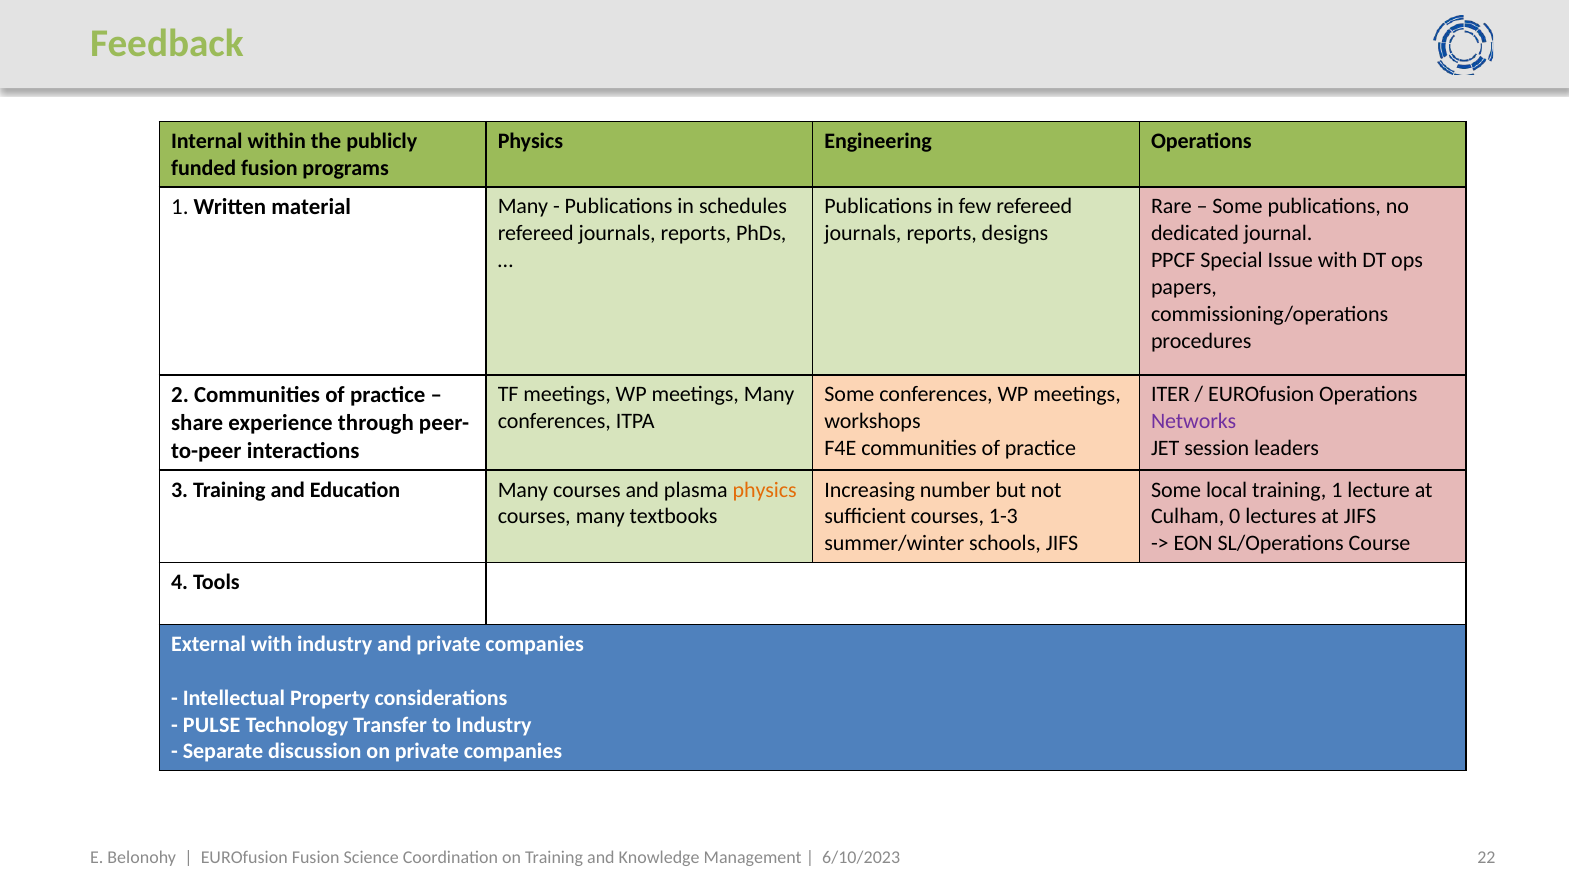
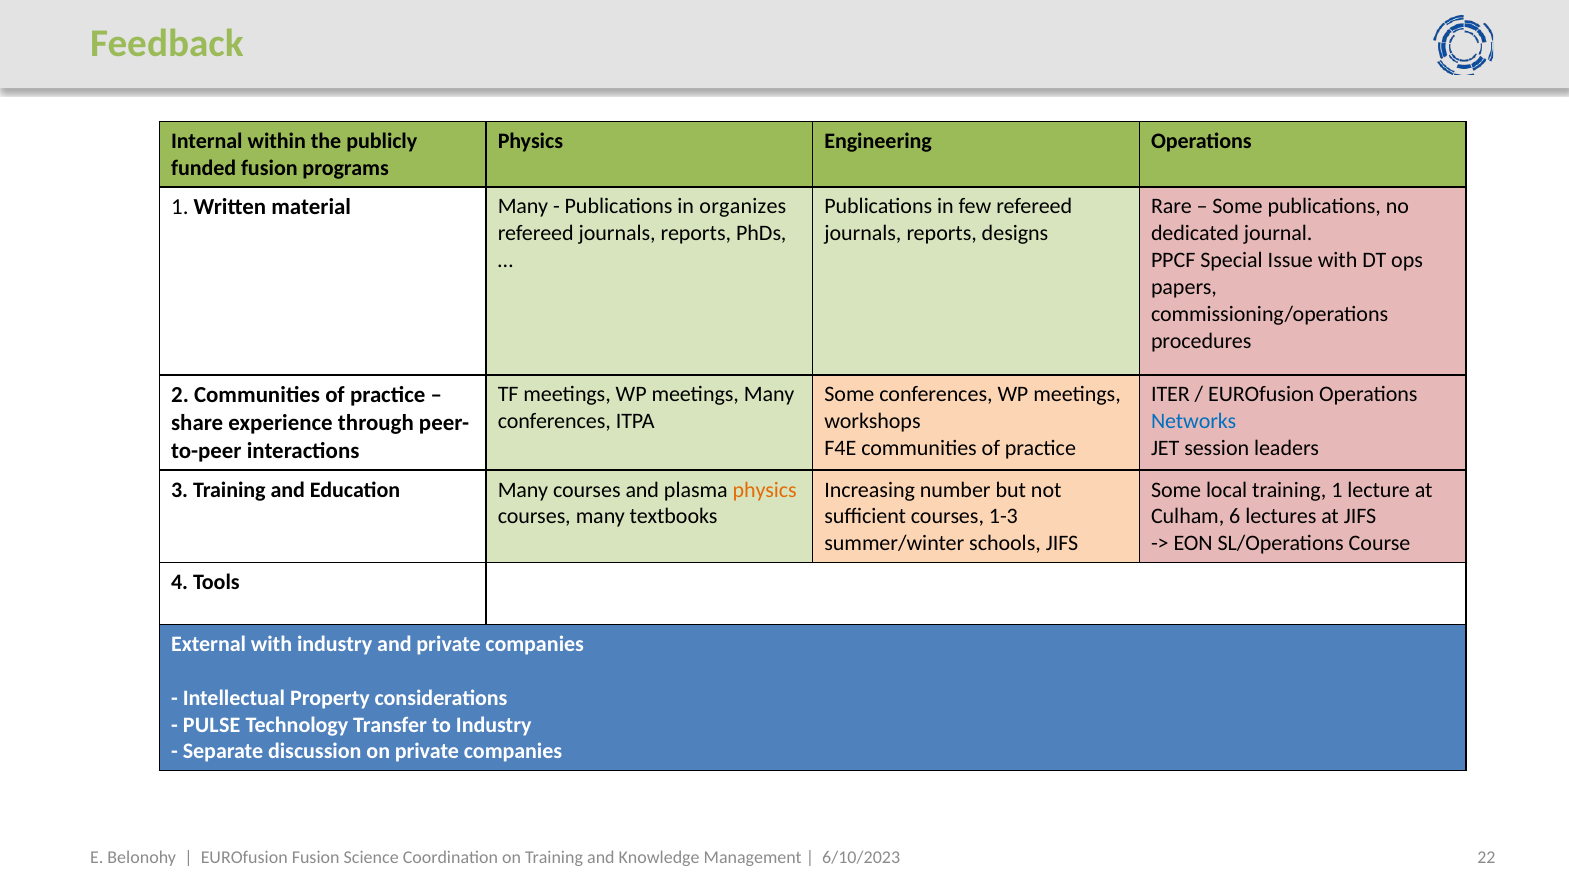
schedules: schedules -> organizes
Networks colour: purple -> blue
0: 0 -> 6
